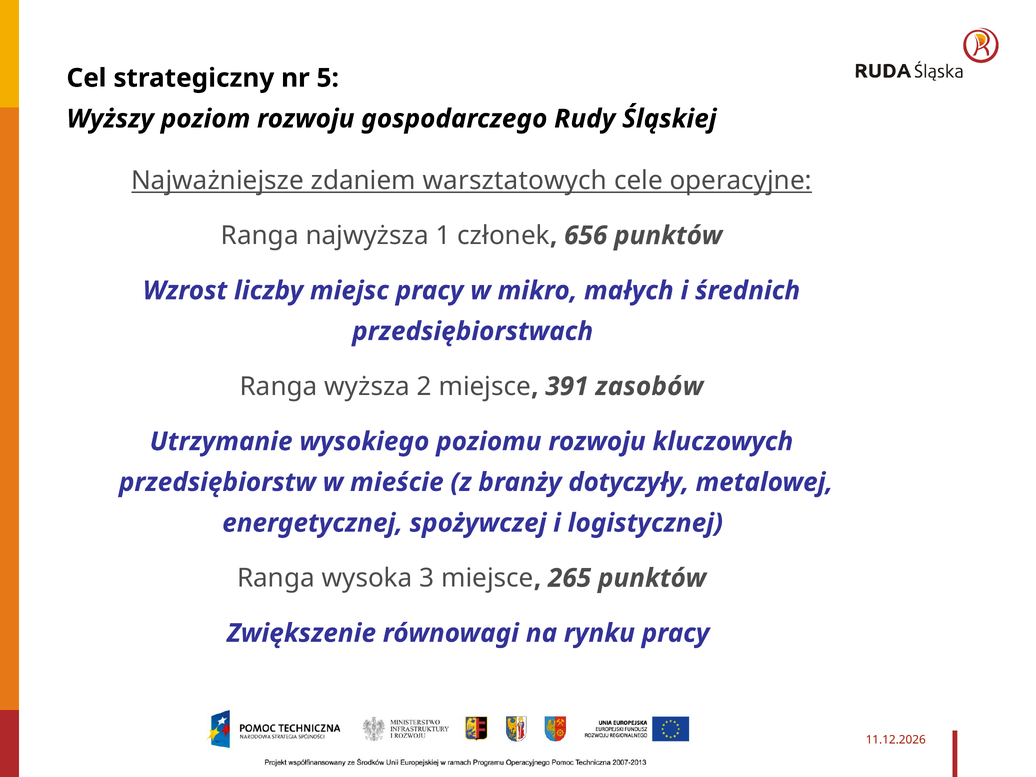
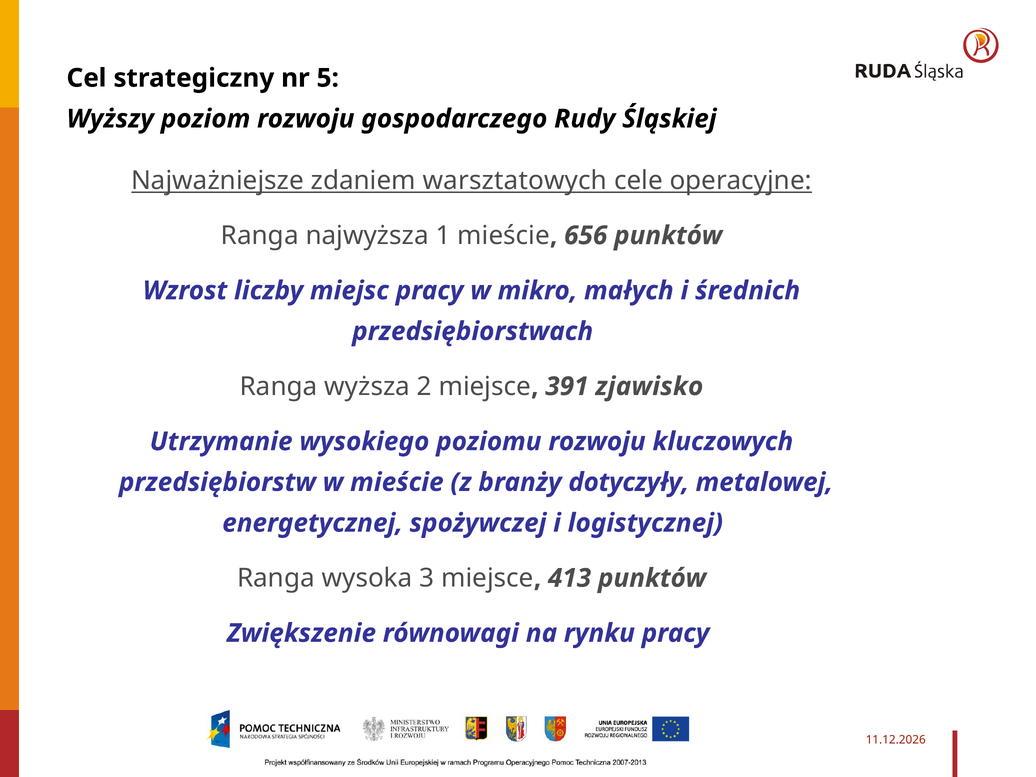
1 członek: członek -> mieście
zasobów: zasobów -> zjawisko
265: 265 -> 413
